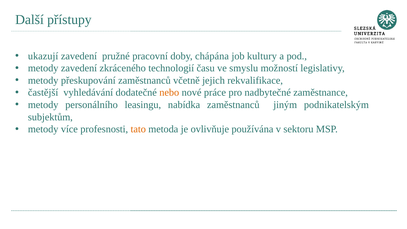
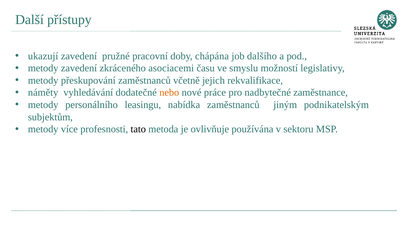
kultury: kultury -> dalšího
technologií: technologií -> asociacemi
častější: častější -> náměty
tato colour: orange -> black
